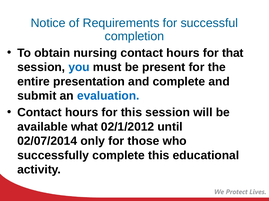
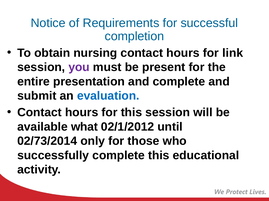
that: that -> link
you colour: blue -> purple
02/07/2014: 02/07/2014 -> 02/73/2014
